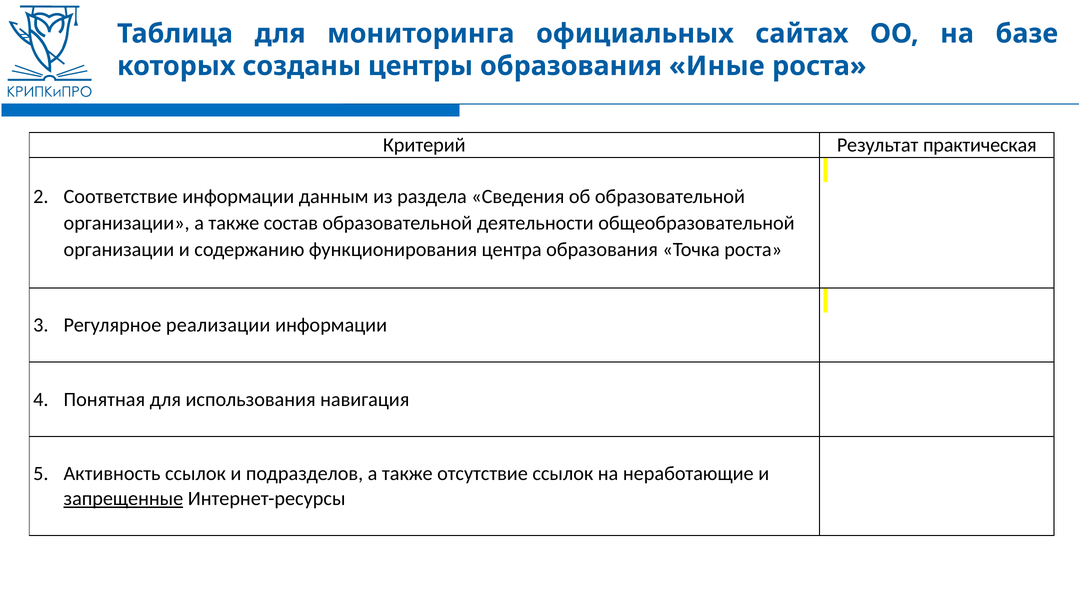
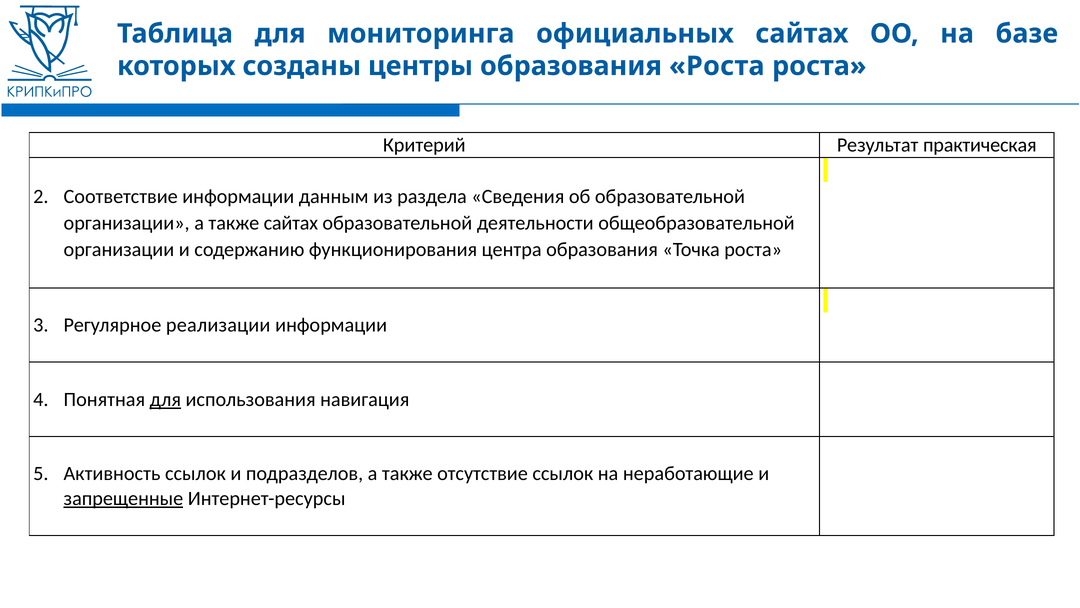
образования Иные: Иные -> Роста
также состав: состав -> сайтах
для at (165, 399) underline: none -> present
